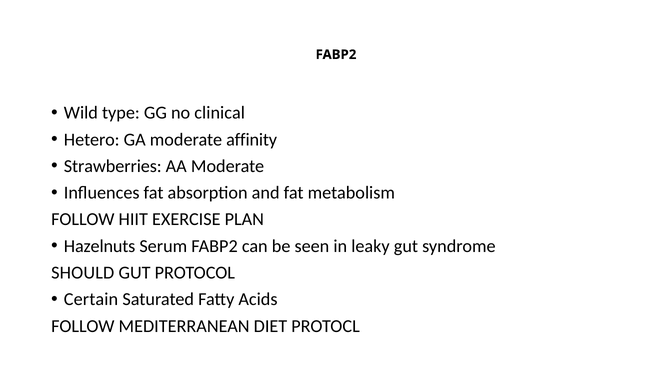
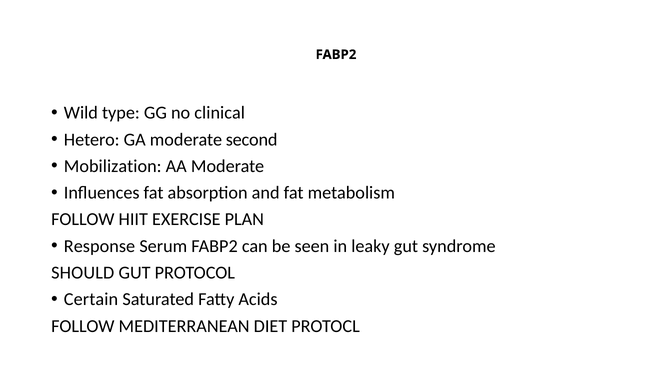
affinity: affinity -> second
Strawberries: Strawberries -> Mobilization
Hazelnuts: Hazelnuts -> Response
